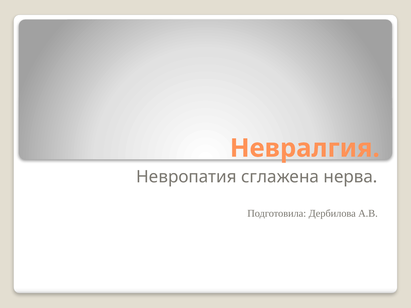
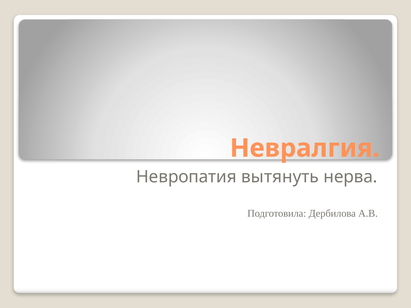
сглажена: сглажена -> вытянуть
